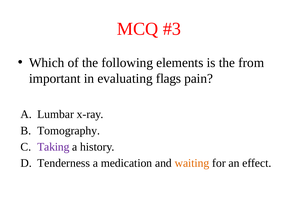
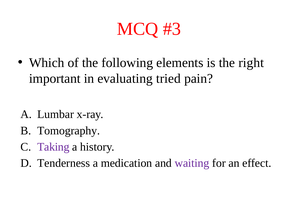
from: from -> right
flags: flags -> tried
waiting colour: orange -> purple
